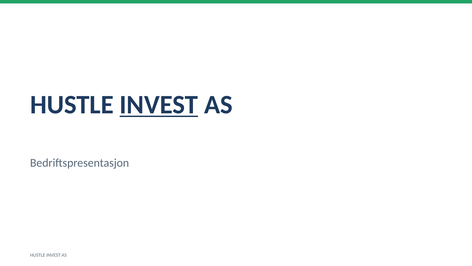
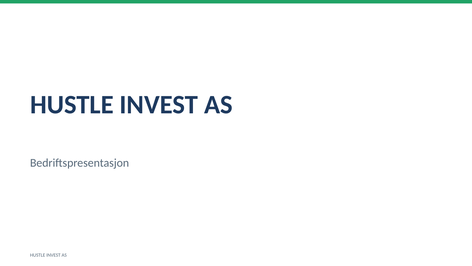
INVEST at (159, 105) underline: present -> none
